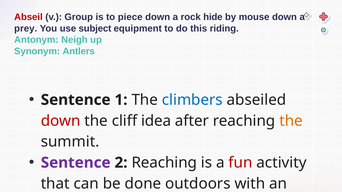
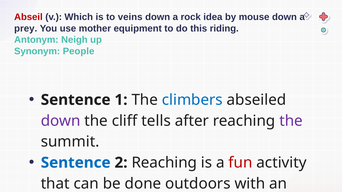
Group: Group -> Which
piece: piece -> veins
hide: hide -> idea
subject: subject -> mother
Antlers: Antlers -> People
down at (61, 121) colour: red -> purple
idea: idea -> tells
the at (291, 121) colour: orange -> purple
Sentence at (76, 163) colour: purple -> blue
